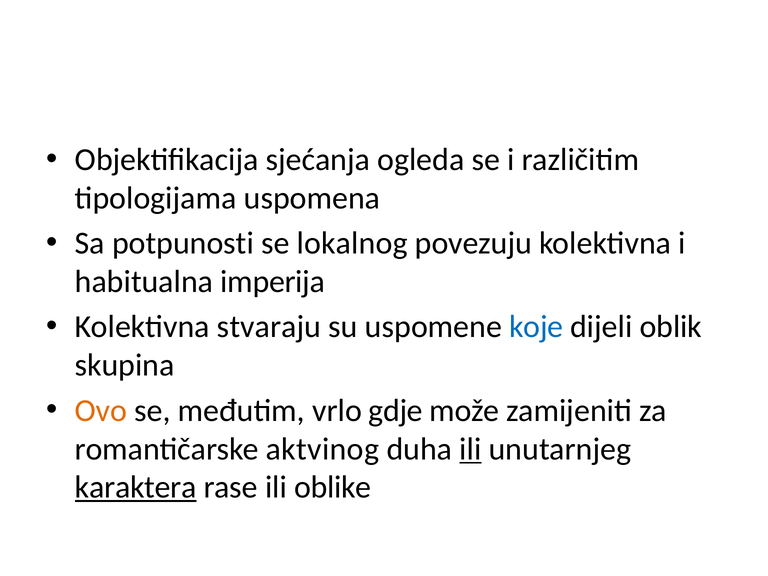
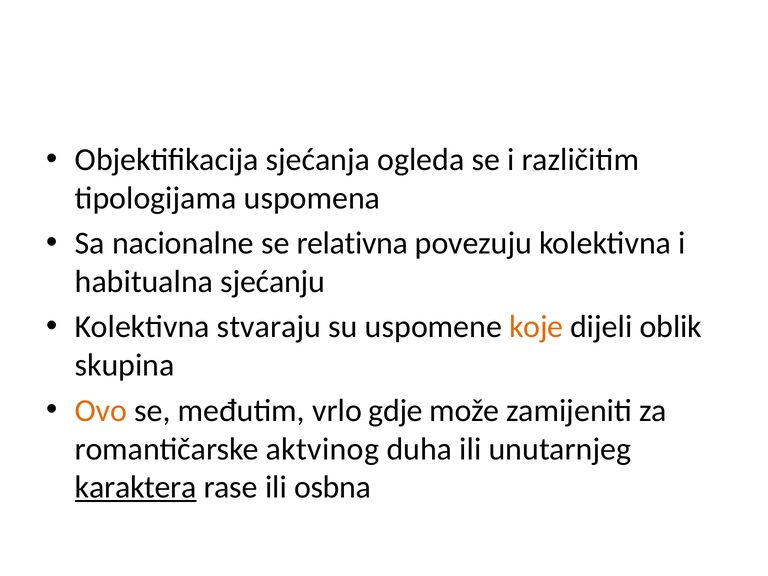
potpunosti: potpunosti -> nacionalne
lokalnog: lokalnog -> relativna
imperija: imperija -> sjećanju
koje colour: blue -> orange
ili at (470, 449) underline: present -> none
oblike: oblike -> osbna
